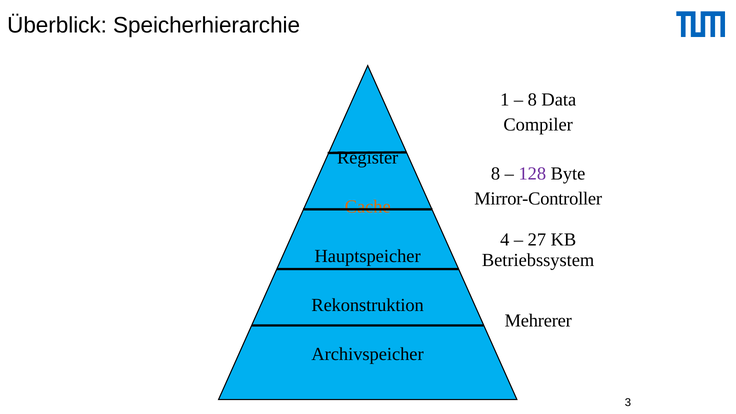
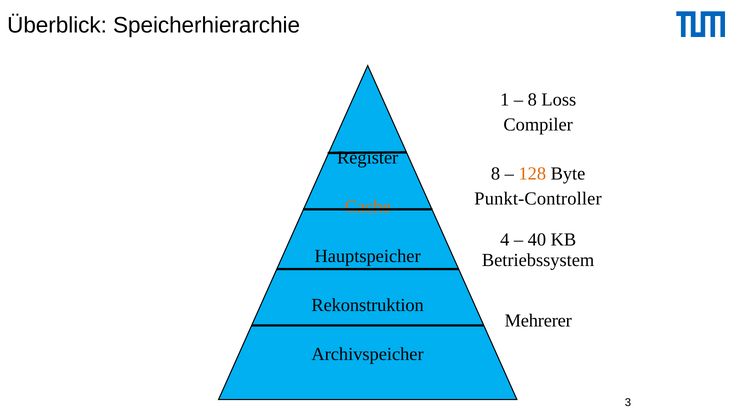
Data: Data -> Loss
128 colour: purple -> orange
Mirror-Controller: Mirror-Controller -> Punkt-Controller
27: 27 -> 40
